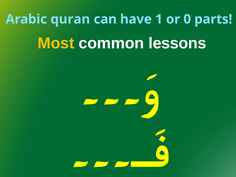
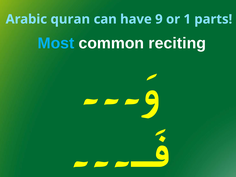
1: 1 -> 9
0: 0 -> 1
Most colour: yellow -> light blue
lessons: lessons -> reciting
